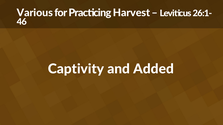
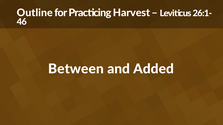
Various: Various -> Outline
Captivity: Captivity -> Between
